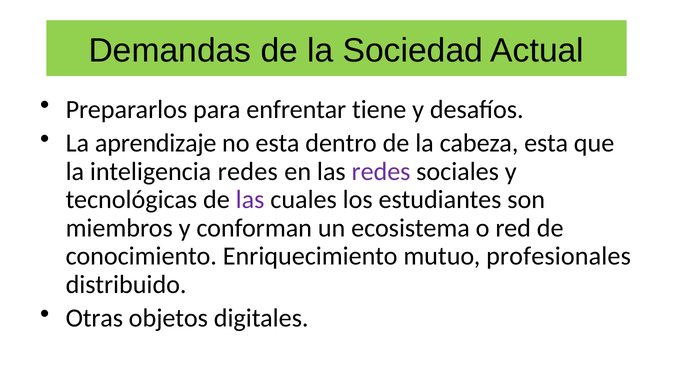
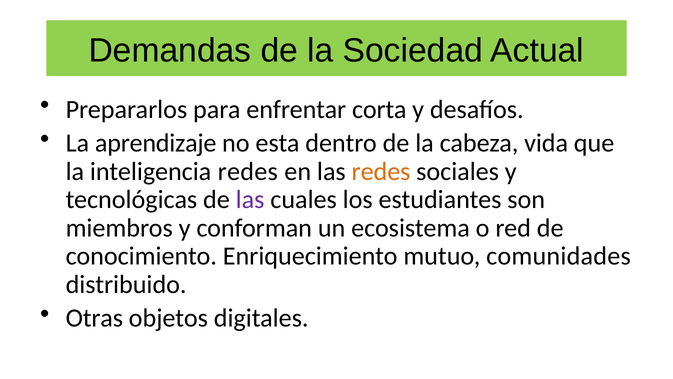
tiene: tiene -> corta
cabeza esta: esta -> vida
redes at (381, 171) colour: purple -> orange
profesionales: profesionales -> comunidades
